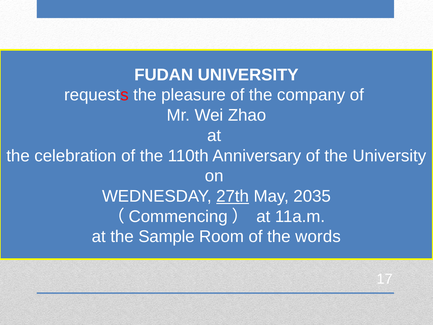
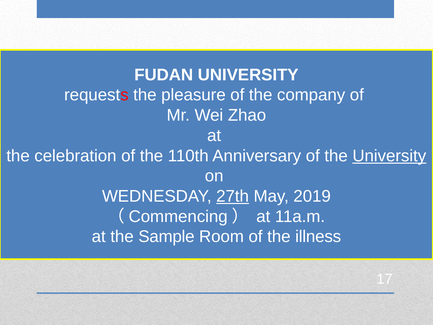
University at (389, 156) underline: none -> present
2035: 2035 -> 2019
words: words -> illness
